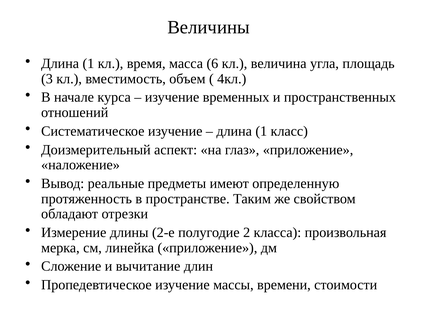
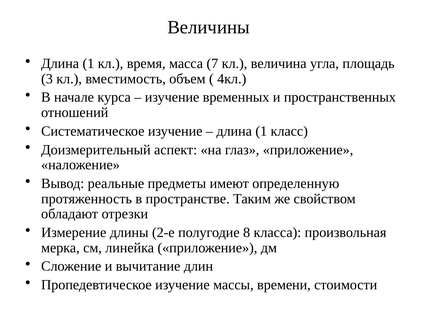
6: 6 -> 7
2: 2 -> 8
